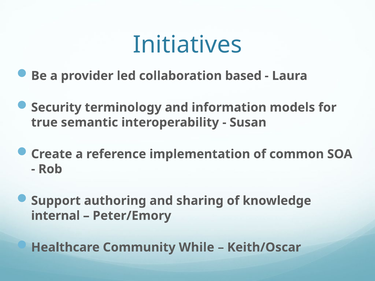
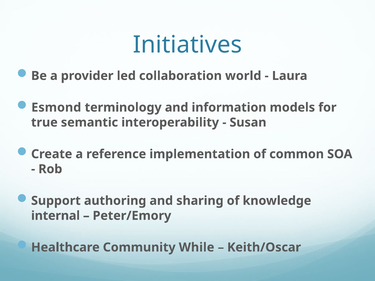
based: based -> world
Security: Security -> Esmond
